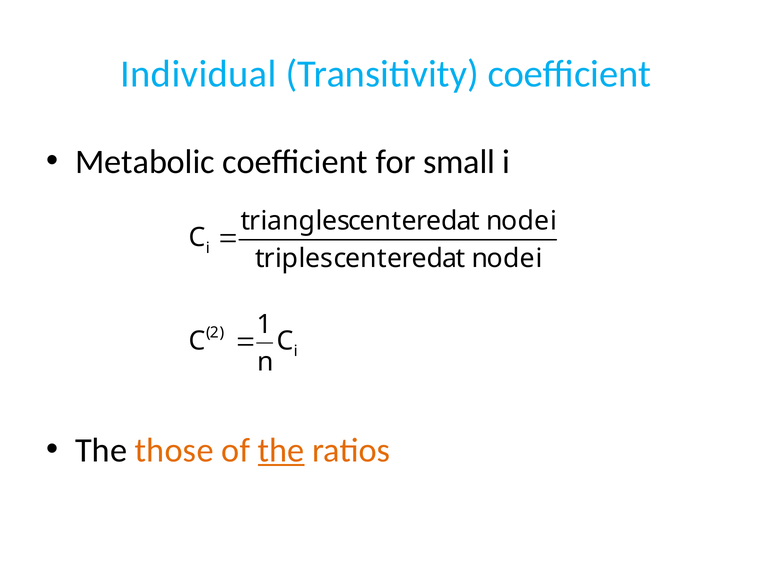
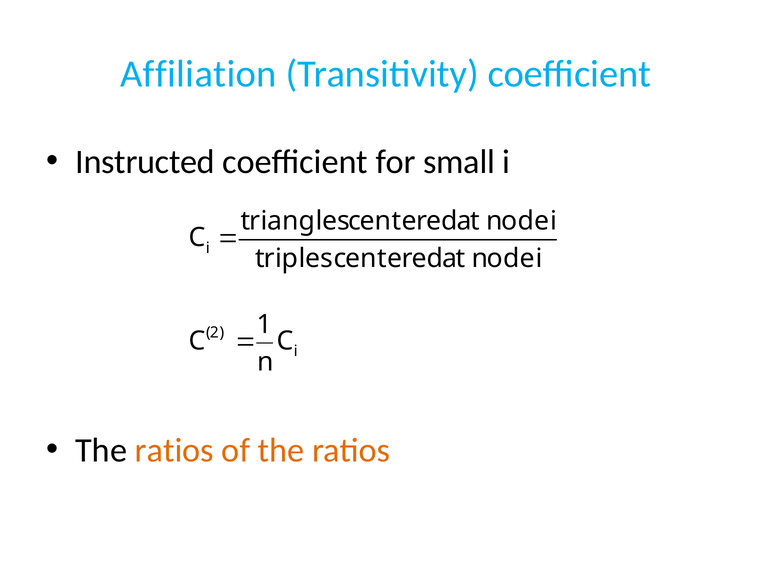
Individual: Individual -> Affiliation
Metabolic: Metabolic -> Instructed
those at (174, 450): those -> ratios
the at (281, 450) underline: present -> none
